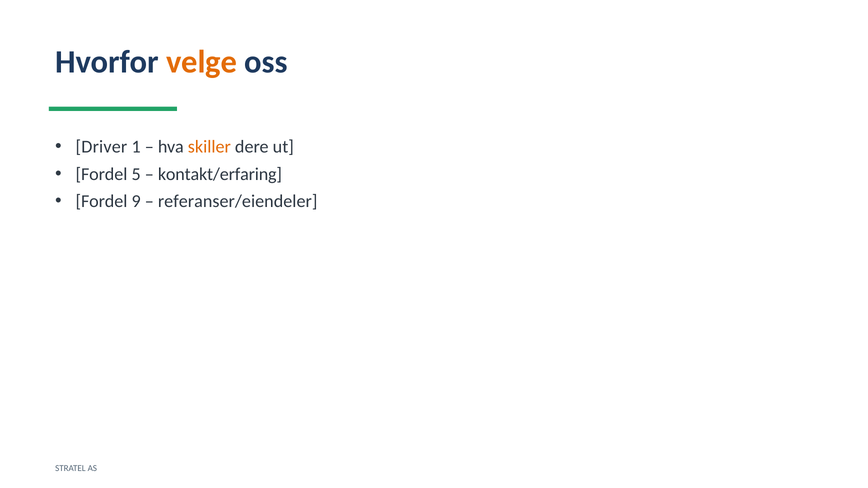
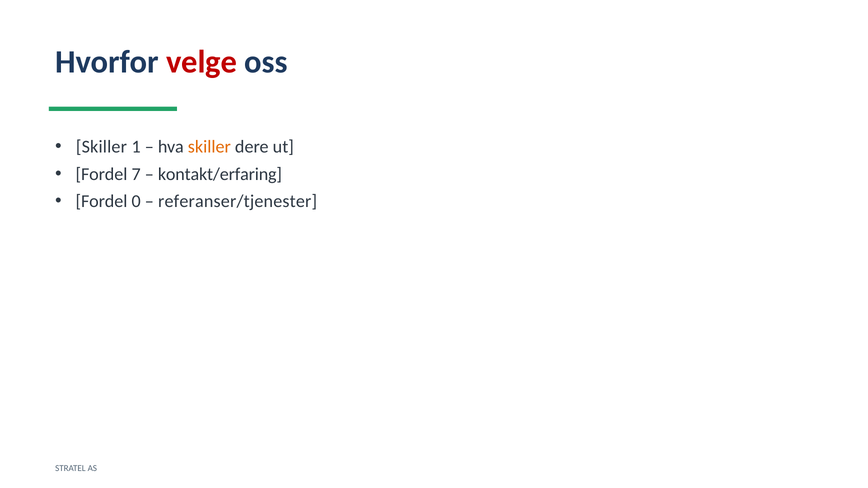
velge colour: orange -> red
Driver at (101, 147): Driver -> Skiller
5: 5 -> 7
9: 9 -> 0
referanser/eiendeler: referanser/eiendeler -> referanser/tjenester
